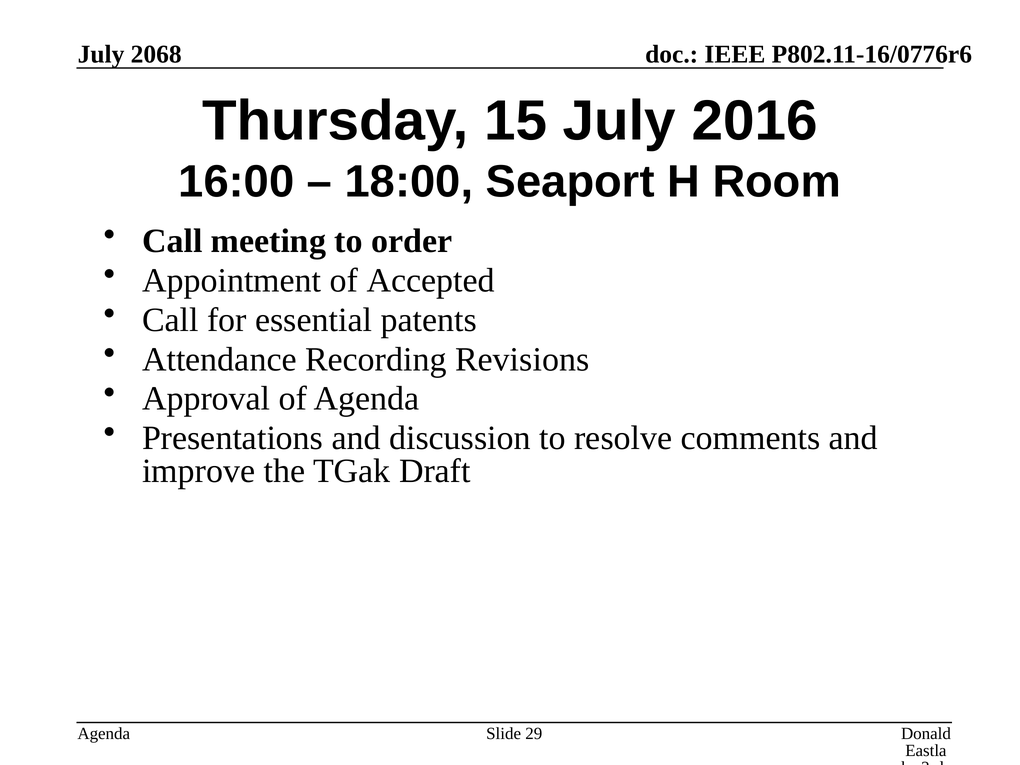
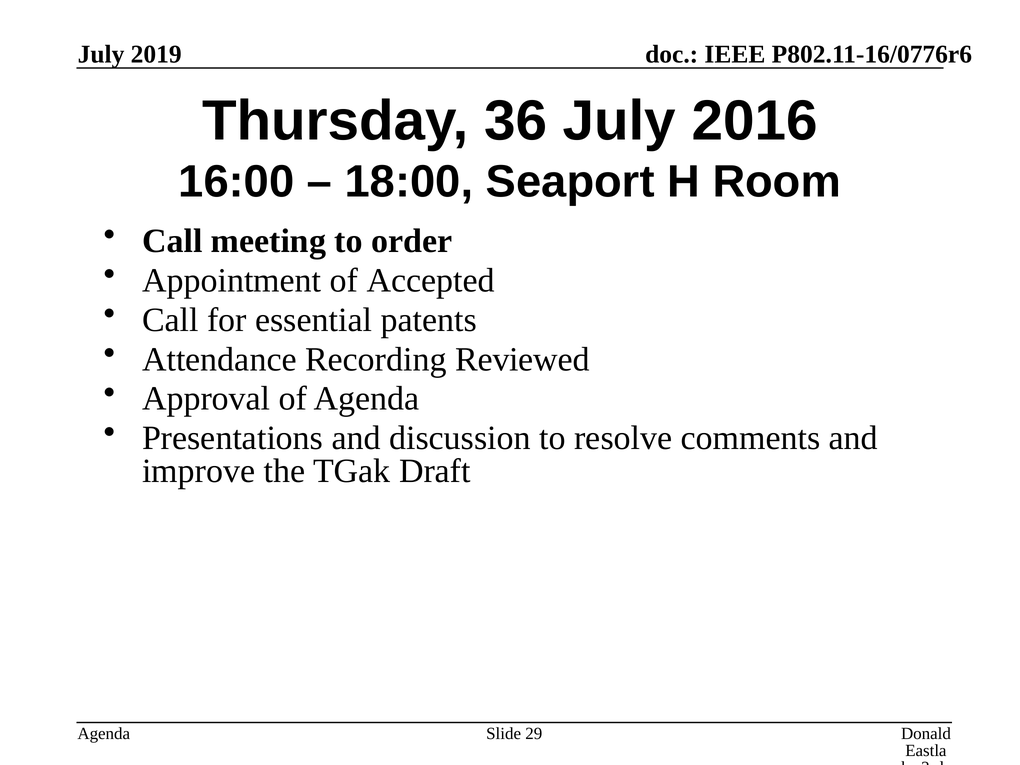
2068: 2068 -> 2019
15: 15 -> 36
Revisions: Revisions -> Reviewed
